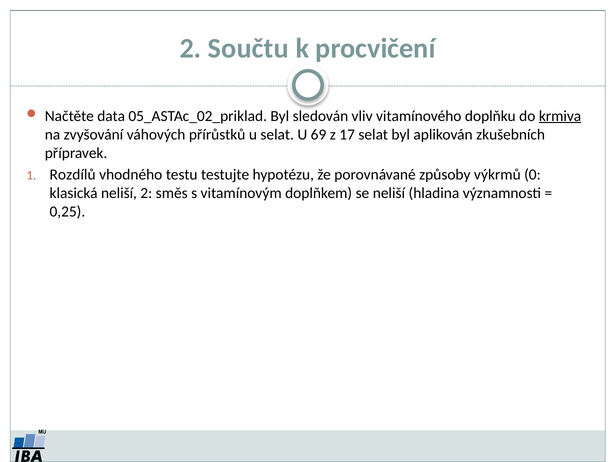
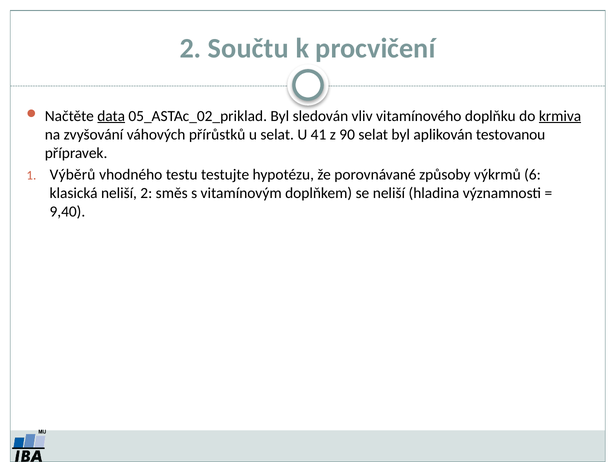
data underline: none -> present
69: 69 -> 41
17: 17 -> 90
zkušebních: zkušebních -> testovanou
Rozdílů: Rozdílů -> Výběrů
0: 0 -> 6
0,25: 0,25 -> 9,40
